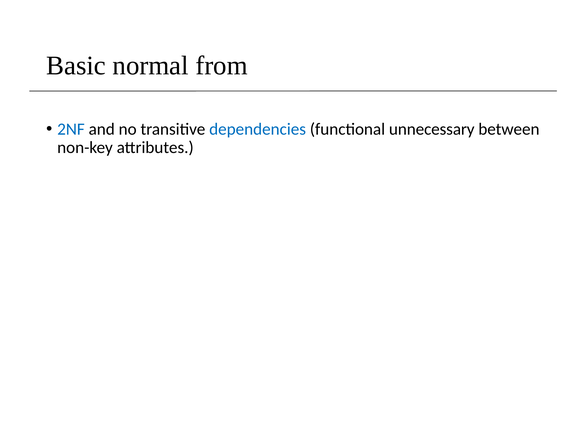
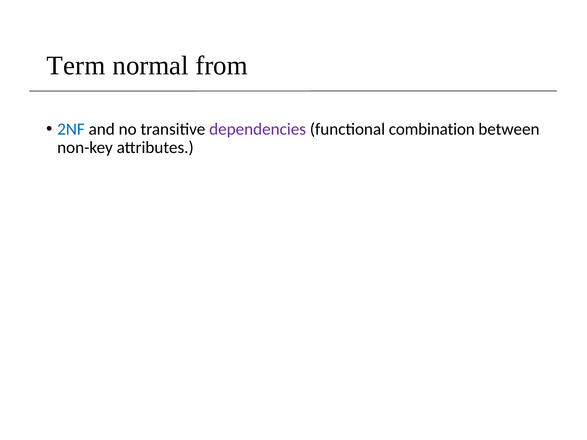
Basic: Basic -> Term
dependencies colour: blue -> purple
unnecessary: unnecessary -> combination
